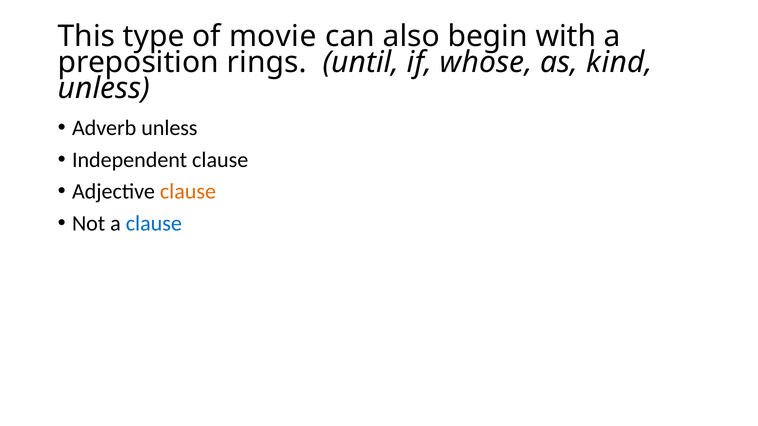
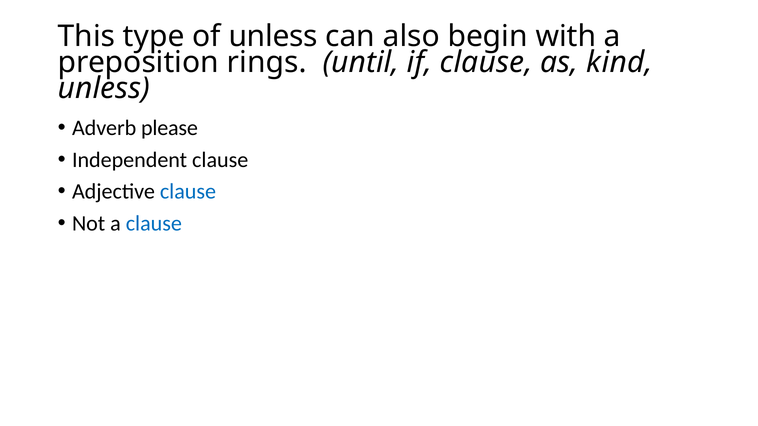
of movie: movie -> unless
if whose: whose -> clause
Adverb unless: unless -> please
clause at (188, 192) colour: orange -> blue
